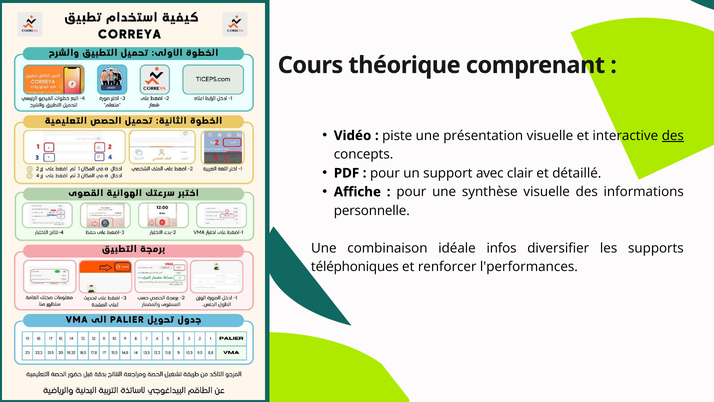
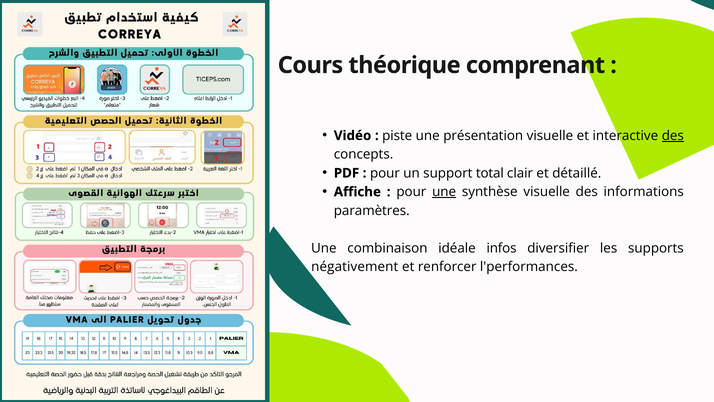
avec: avec -> total
une at (444, 192) underline: none -> present
personnelle: personnelle -> paramètres
téléphoniques: téléphoniques -> négativement
